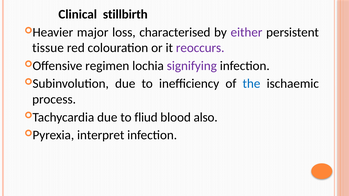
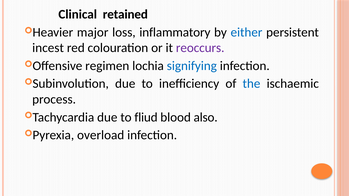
stillbirth: stillbirth -> retained
characterised: characterised -> inflammatory
either colour: purple -> blue
tissue: tissue -> incest
signifying colour: purple -> blue
interpret: interpret -> overload
